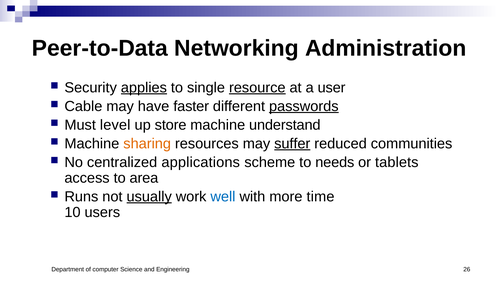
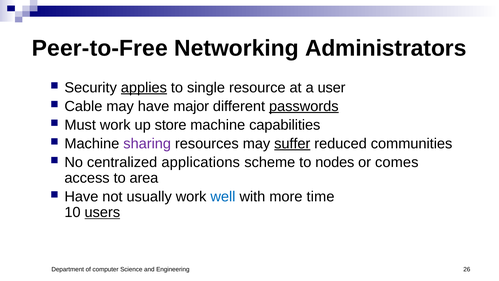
Peer-to-Data: Peer-to-Data -> Peer-to-Free
Administration: Administration -> Administrators
resource underline: present -> none
faster: faster -> major
Must level: level -> work
understand: understand -> capabilities
sharing colour: orange -> purple
needs: needs -> nodes
tablets: tablets -> comes
Runs at (81, 196): Runs -> Have
usually underline: present -> none
users underline: none -> present
